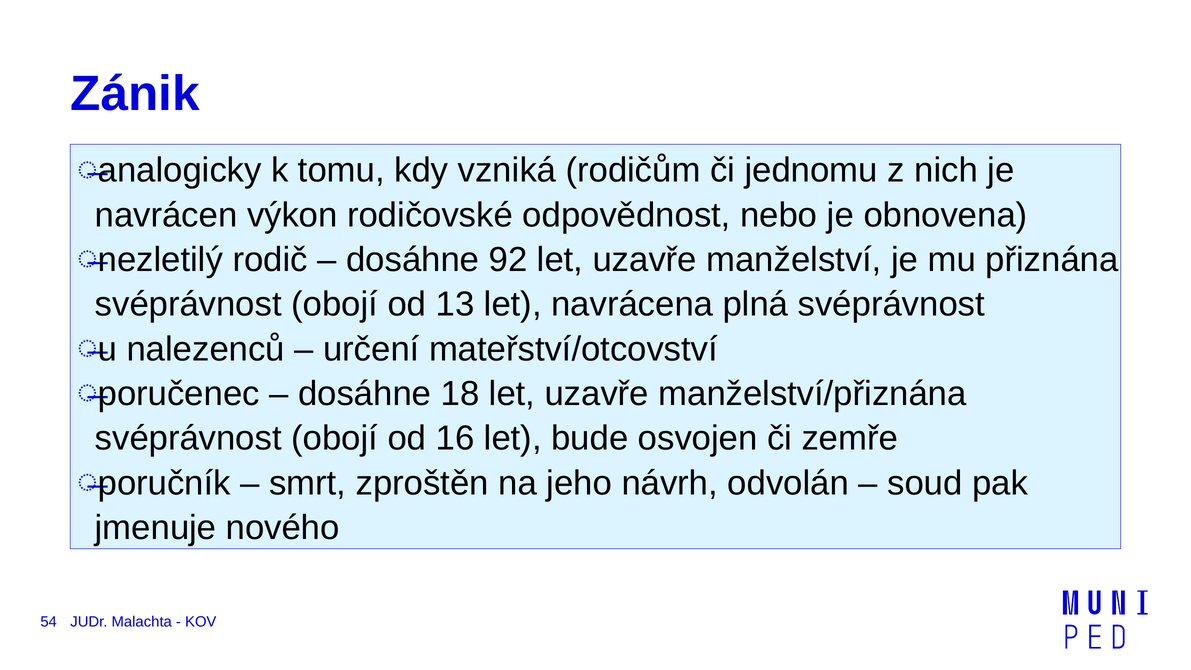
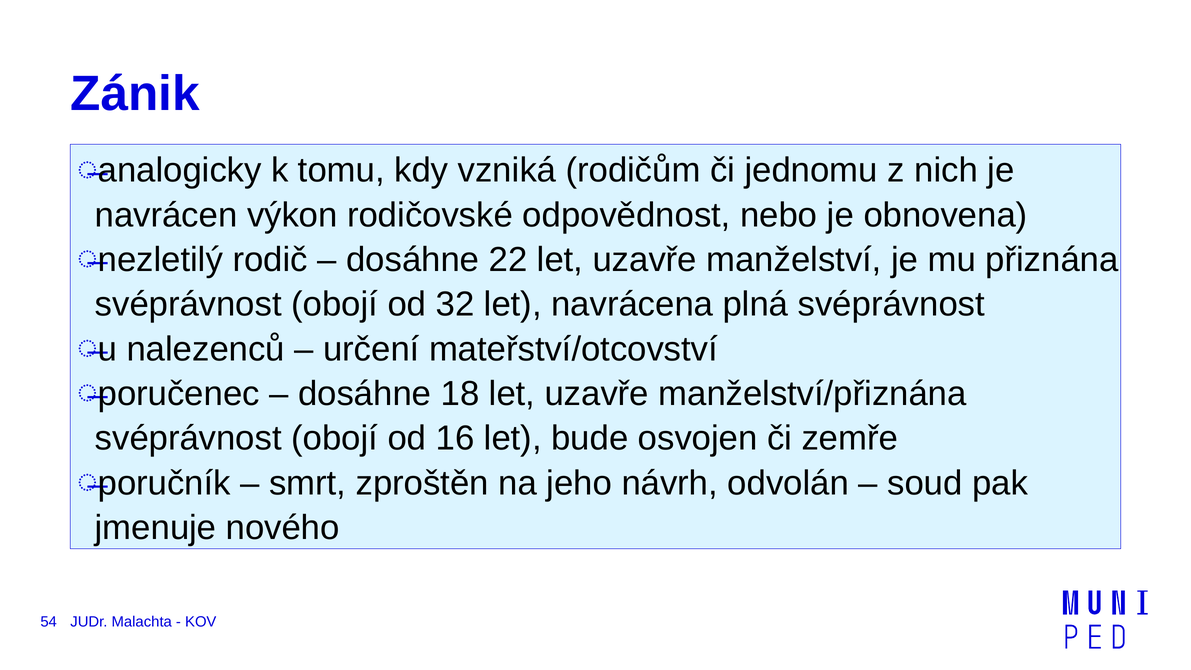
92: 92 -> 22
13: 13 -> 32
